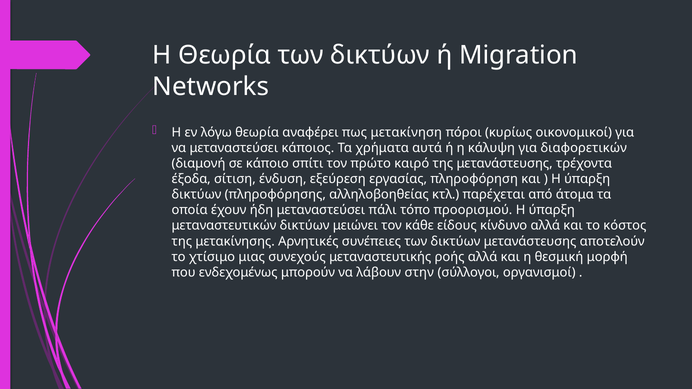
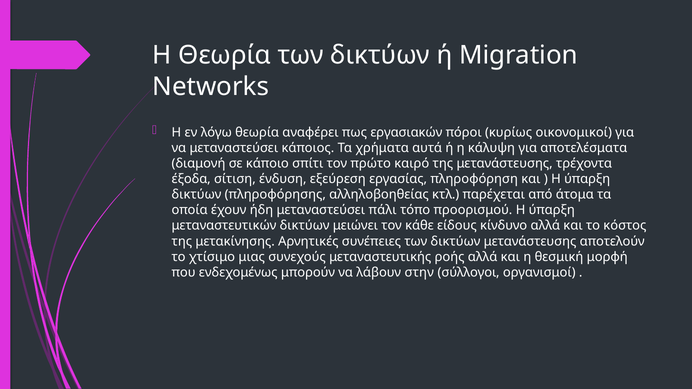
μετακίνηση: μετακίνηση -> εργασιακών
διαφορετικών: διαφορετικών -> αποτελέσματα
